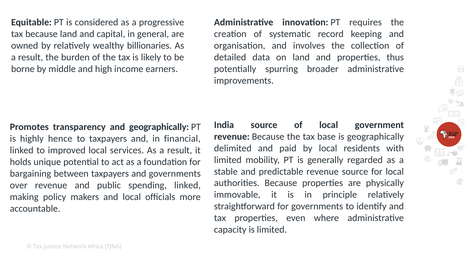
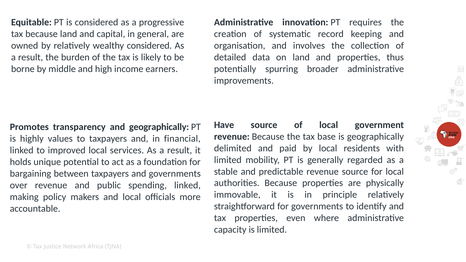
wealthy billionaries: billionaries -> considered
India: India -> Have
hence: hence -> values
